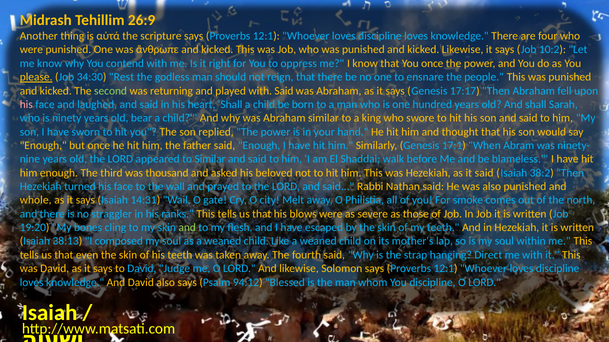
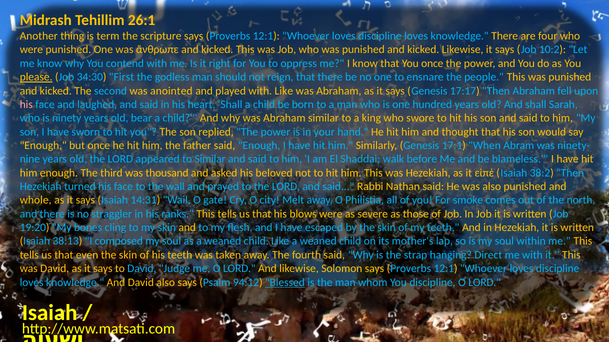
26:9: 26:9 -> 26:1
αὐτά: αὐτά -> term
Rest: Rest -> First
second colour: light green -> light blue
returning: returning -> anointed
with Said: Said -> Like
it said: said -> εἰπὲ
and at (187, 228) colour: light green -> yellow
Blessed underline: none -> present
